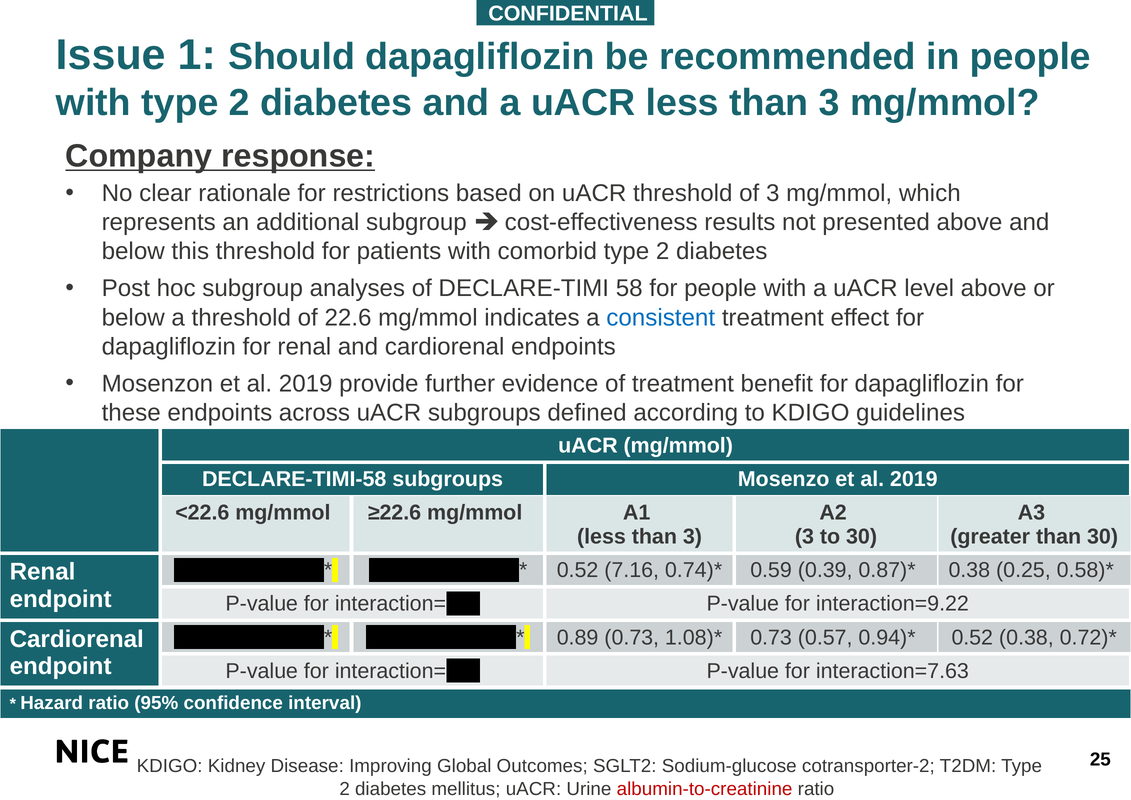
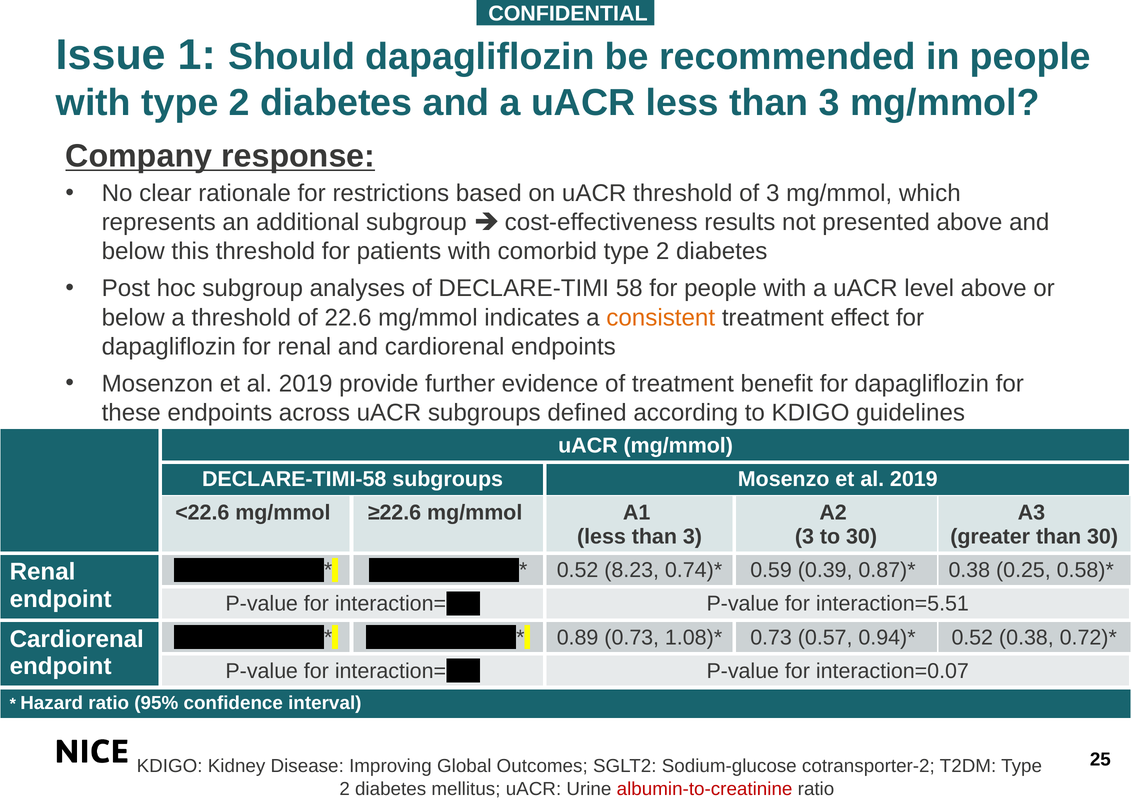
consistent colour: blue -> orange
7.16: 7.16 -> 8.23
interaction=9.22: interaction=9.22 -> interaction=5.51
interaction=7.63: interaction=7.63 -> interaction=0.07
